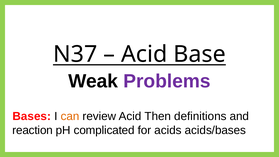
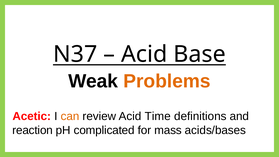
Problems colour: purple -> orange
Bases: Bases -> Acetic
Then: Then -> Time
acids: acids -> mass
